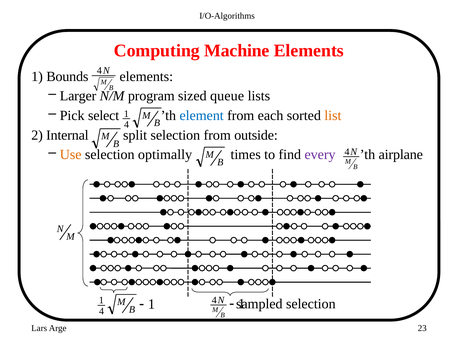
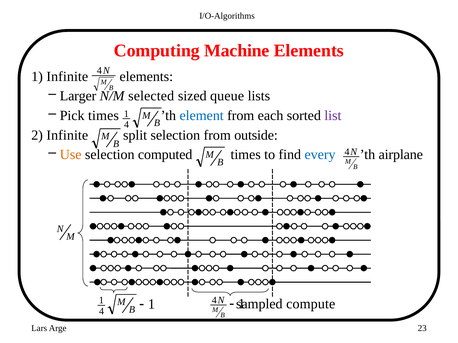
1 Bounds: Bounds -> Infinite
program: program -> selected
Pick select: select -> times
list colour: orange -> purple
2 Internal: Internal -> Infinite
optimally: optimally -> computed
every colour: purple -> blue
selection at (311, 304): selection -> compute
